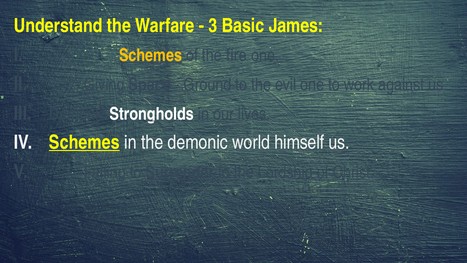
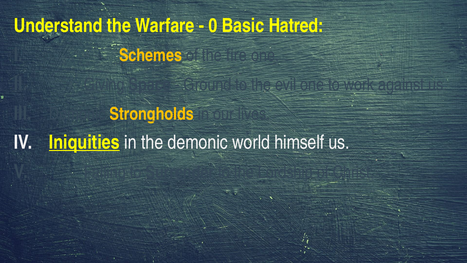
3: 3 -> 0
James: James -> Hatred
Strongholds colour: white -> yellow
IV Schemes: Schemes -> Iniquities
